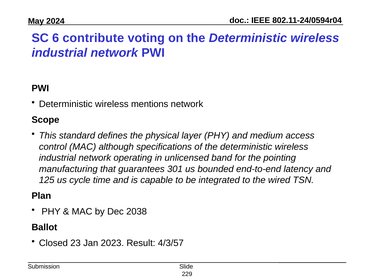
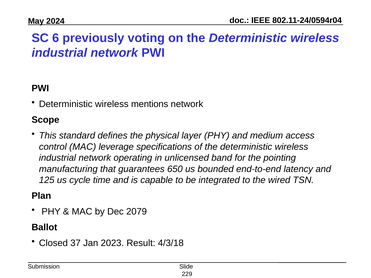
contribute: contribute -> previously
although: although -> leverage
301: 301 -> 650
2038: 2038 -> 2079
23: 23 -> 37
4/3/57: 4/3/57 -> 4/3/18
